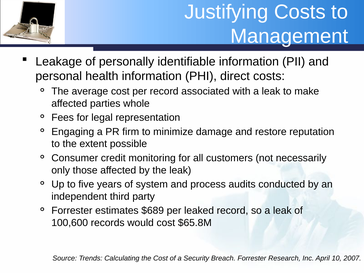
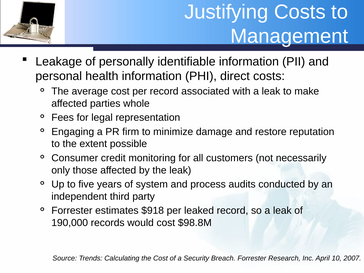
$689: $689 -> $918
100,600: 100,600 -> 190,000
$65.8M: $65.8M -> $98.8M
